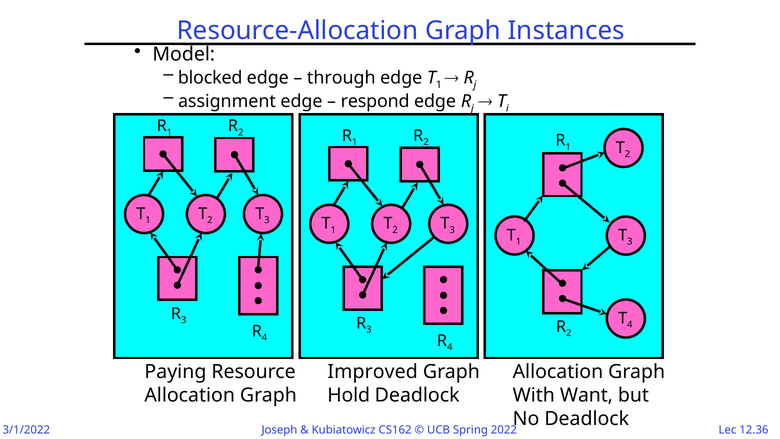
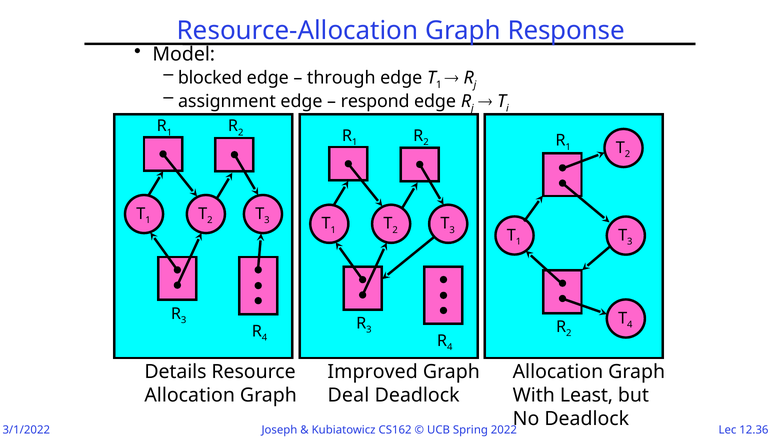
Instances: Instances -> Response
Paying: Paying -> Details
Hold: Hold -> Deal
Want: Want -> Least
